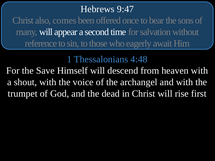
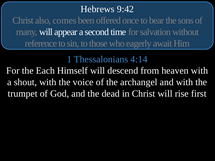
9:47: 9:47 -> 9:42
4:48: 4:48 -> 4:14
Save: Save -> Each
